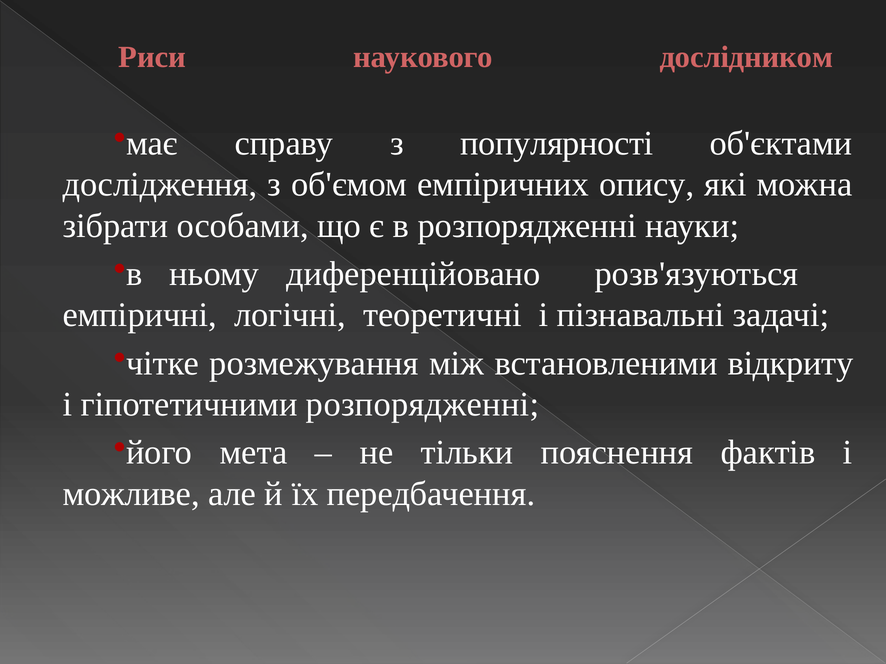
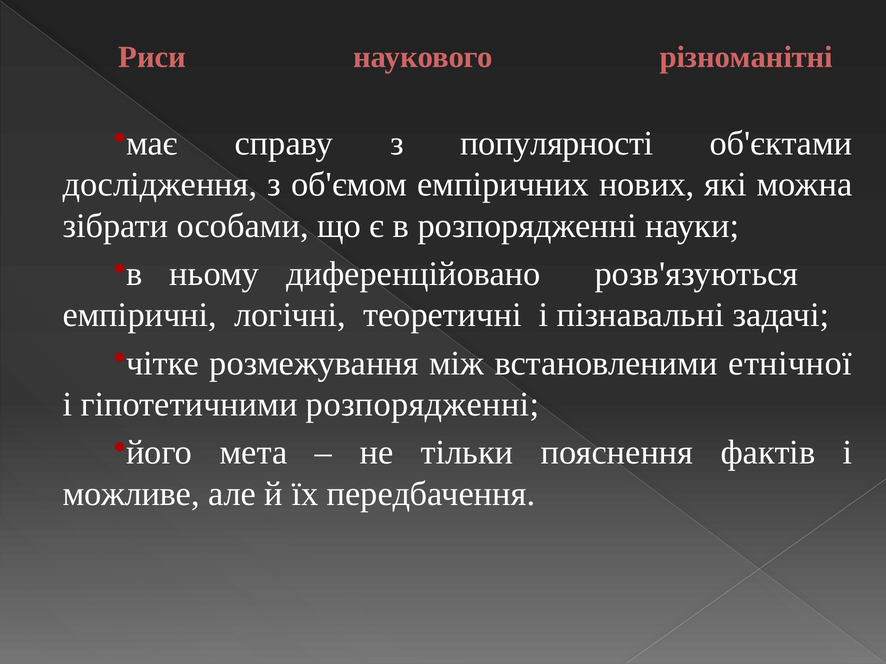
дослідником: дослідником -> різноманітні
опису: опису -> нових
відкриту: відкриту -> етнічної
